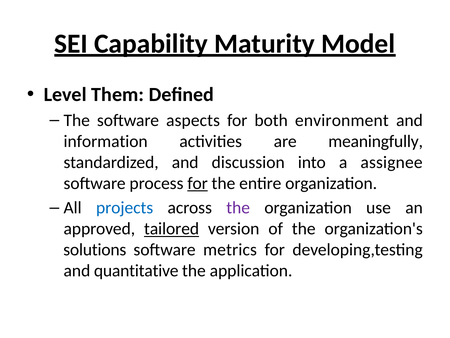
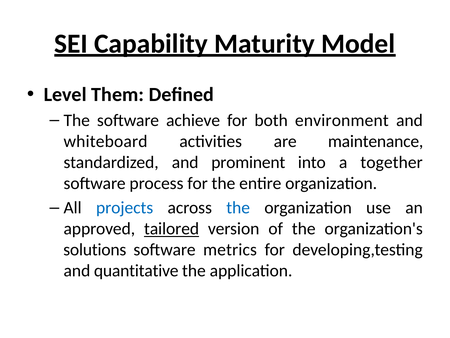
aspects: aspects -> achieve
information: information -> whiteboard
meaningfully: meaningfully -> maintenance
discussion: discussion -> prominent
assignee: assignee -> together
for at (198, 183) underline: present -> none
the at (238, 208) colour: purple -> blue
